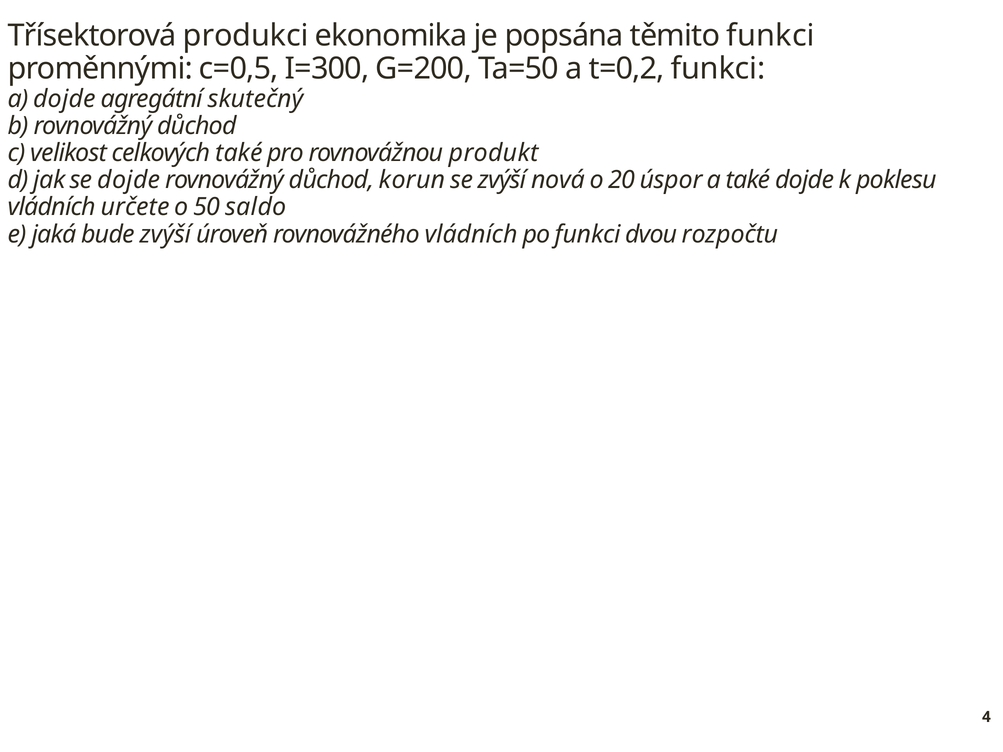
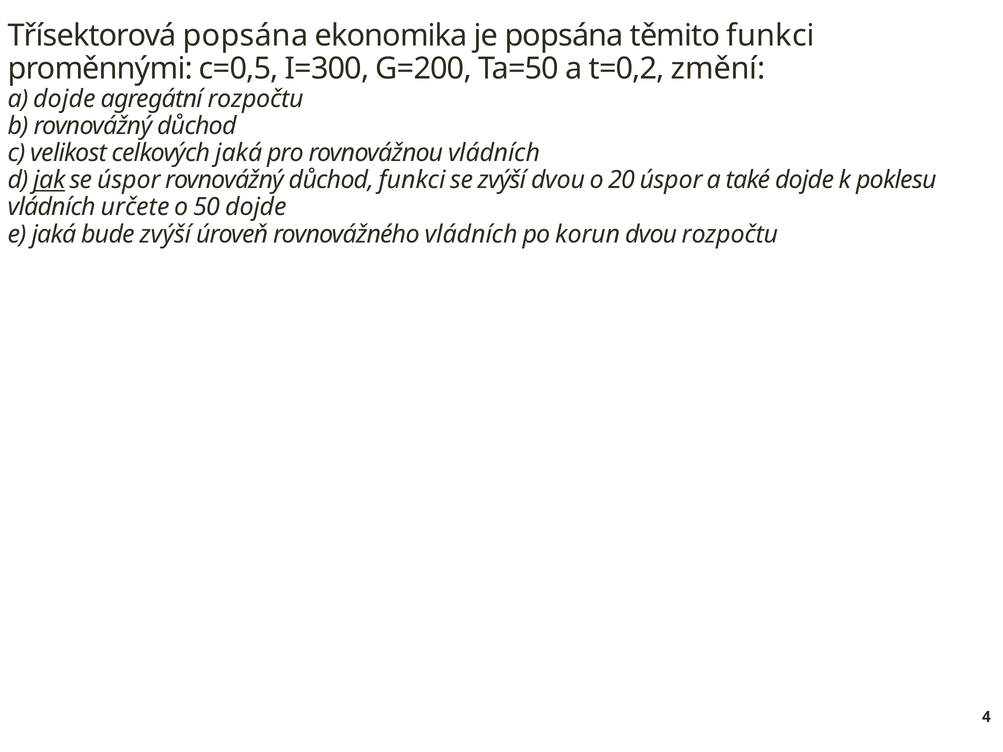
Třísektorová produkci: produkci -> popsána
t=0,2 funkci: funkci -> změní
agregátní skutečný: skutečný -> rozpočtu
celkových také: také -> jaká
rovnovážnou produkt: produkt -> vládních
jak underline: none -> present
se dojde: dojde -> úspor
důchod korun: korun -> funkci
zvýší nová: nová -> dvou
50 saldo: saldo -> dojde
po funkci: funkci -> korun
